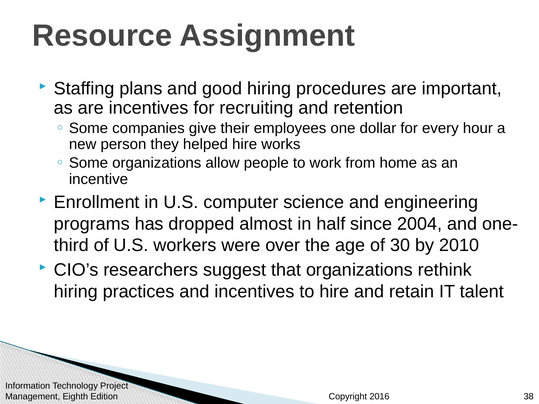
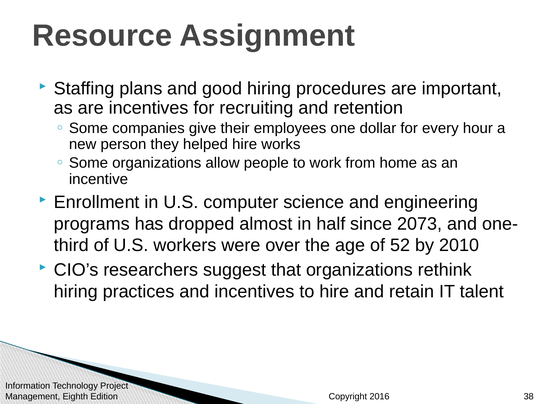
2004: 2004 -> 2073
30: 30 -> 52
